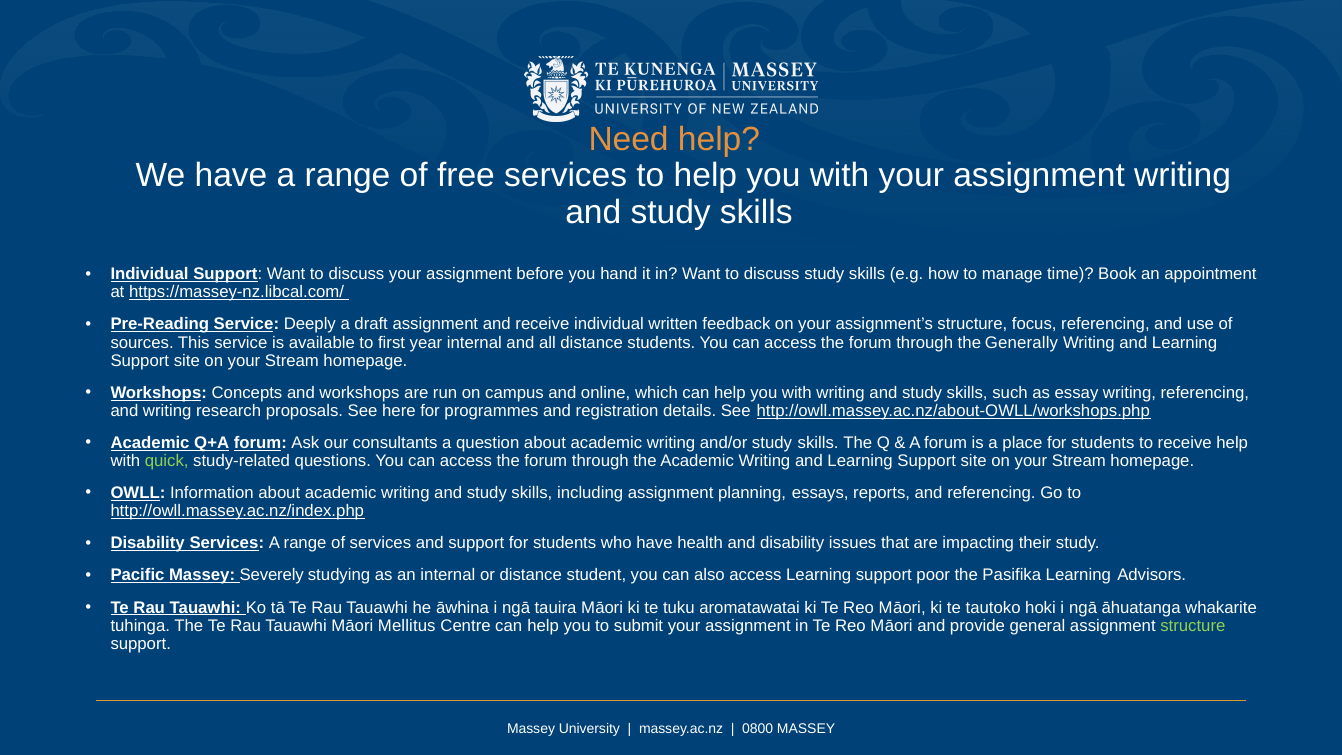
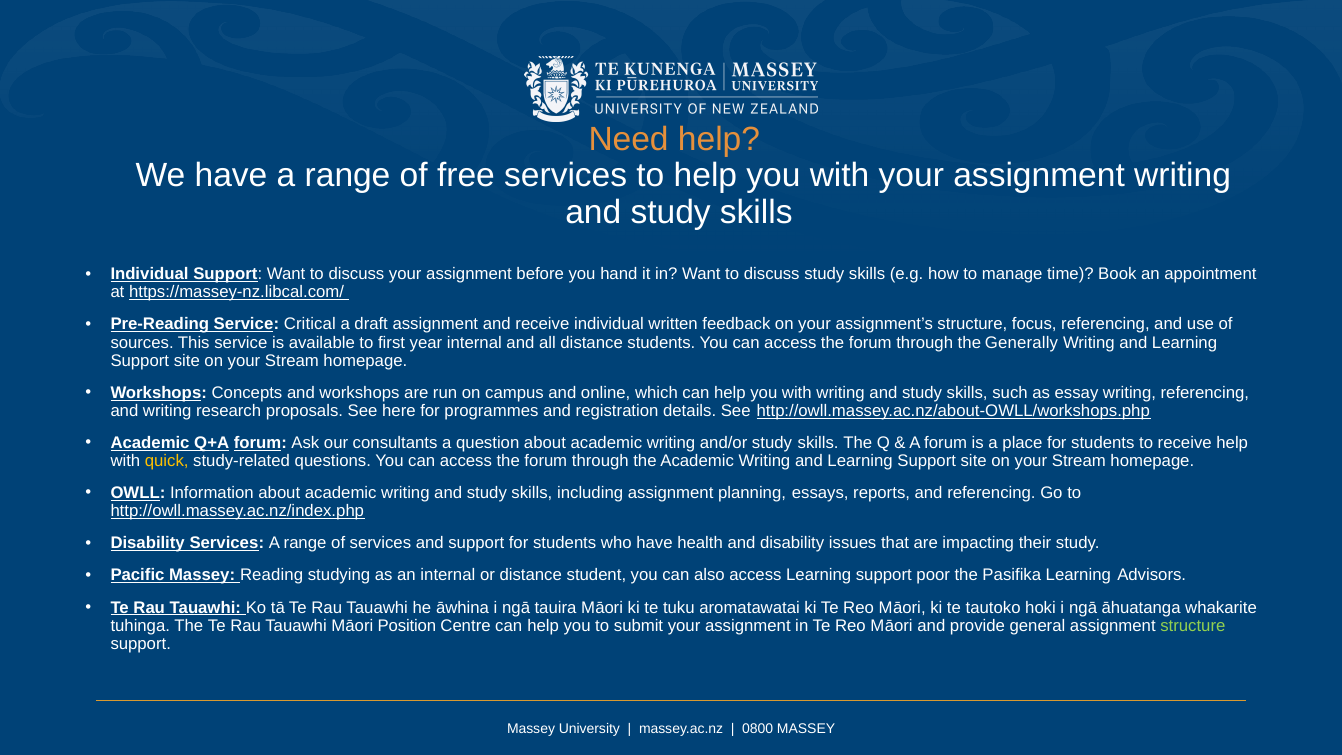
Deeply: Deeply -> Critical
quick colour: light green -> yellow
Severely: Severely -> Reading
Mellitus: Mellitus -> Position
